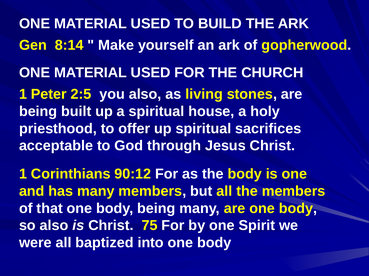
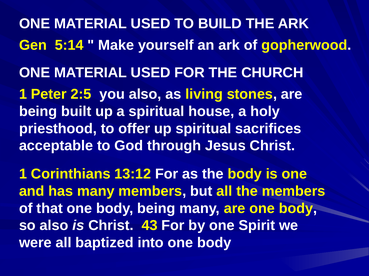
8:14: 8:14 -> 5:14
90:12: 90:12 -> 13:12
75: 75 -> 43
